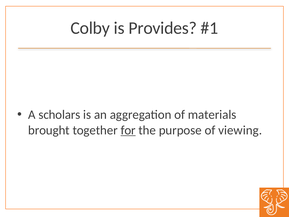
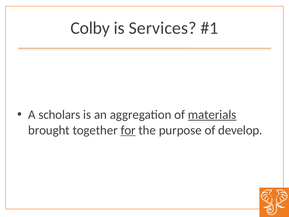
Provides: Provides -> Services
materials underline: none -> present
viewing: viewing -> develop
